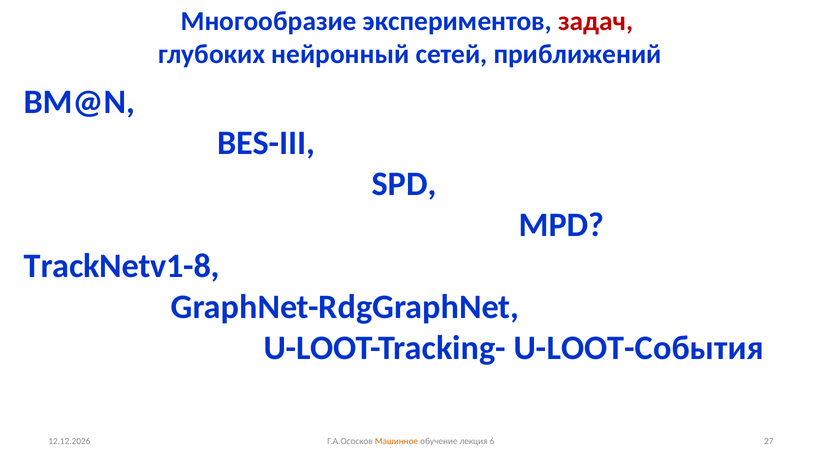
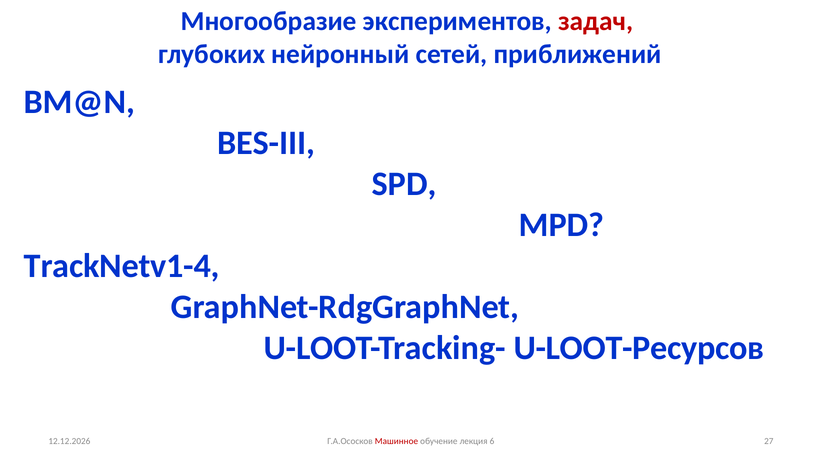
TrackNetv1-8: TrackNetv1-8 -> TrackNetv1-4
U-LOOT-События: U-LOOT-События -> U-LOOT-Ресурсов
Машинное colour: orange -> red
